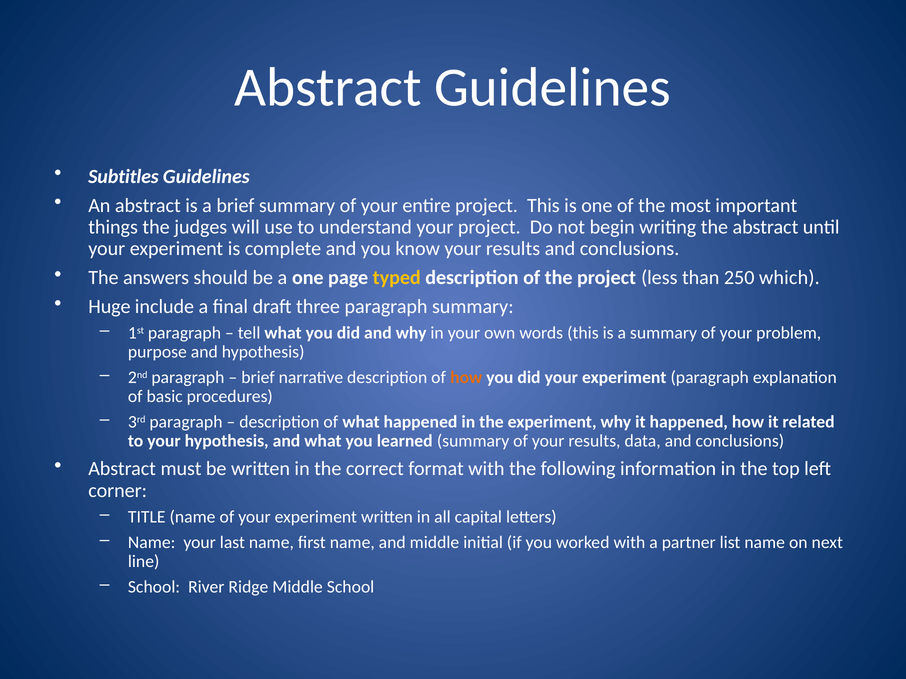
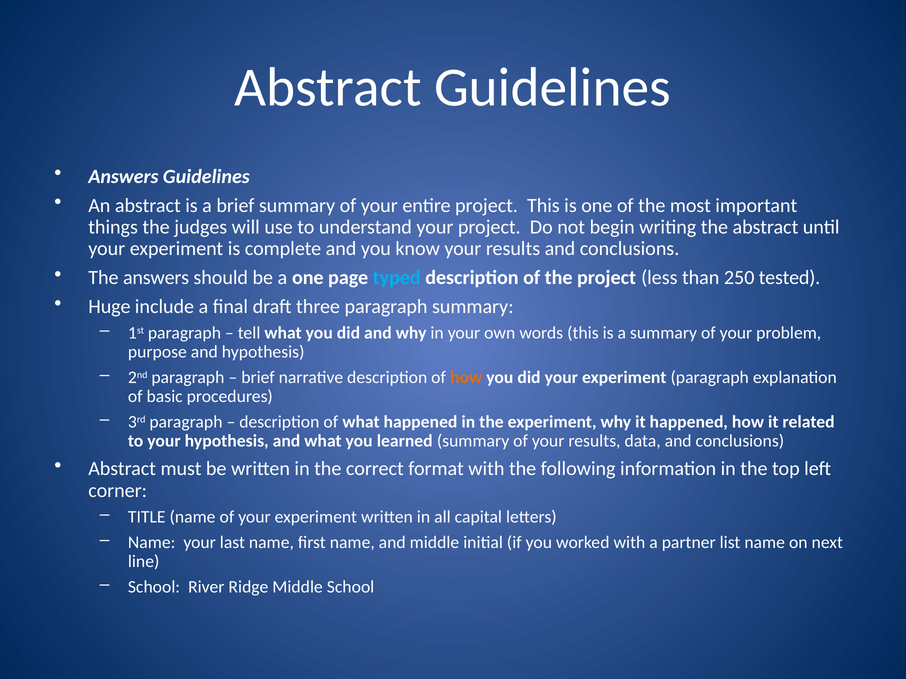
Subtitles at (123, 177): Subtitles -> Answers
typed colour: yellow -> light blue
which: which -> tested
